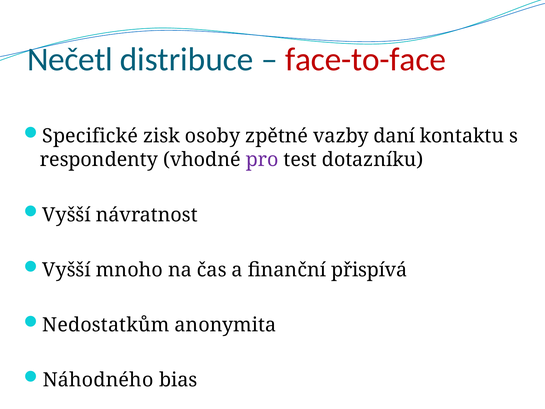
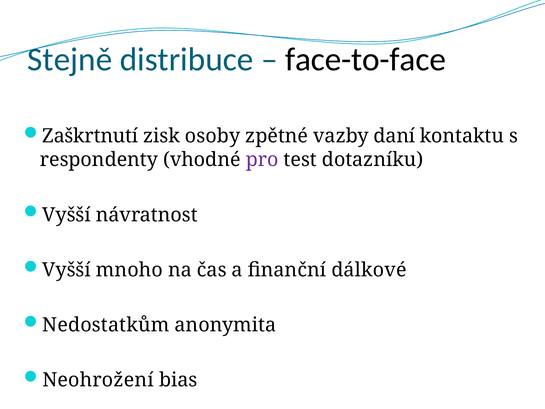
Nečetl: Nečetl -> Stejně
face-to-face colour: red -> black
Specifické: Specifické -> Zaškrtnutí
přispívá: přispívá -> dálkové
Náhodného: Náhodného -> Neohrožení
